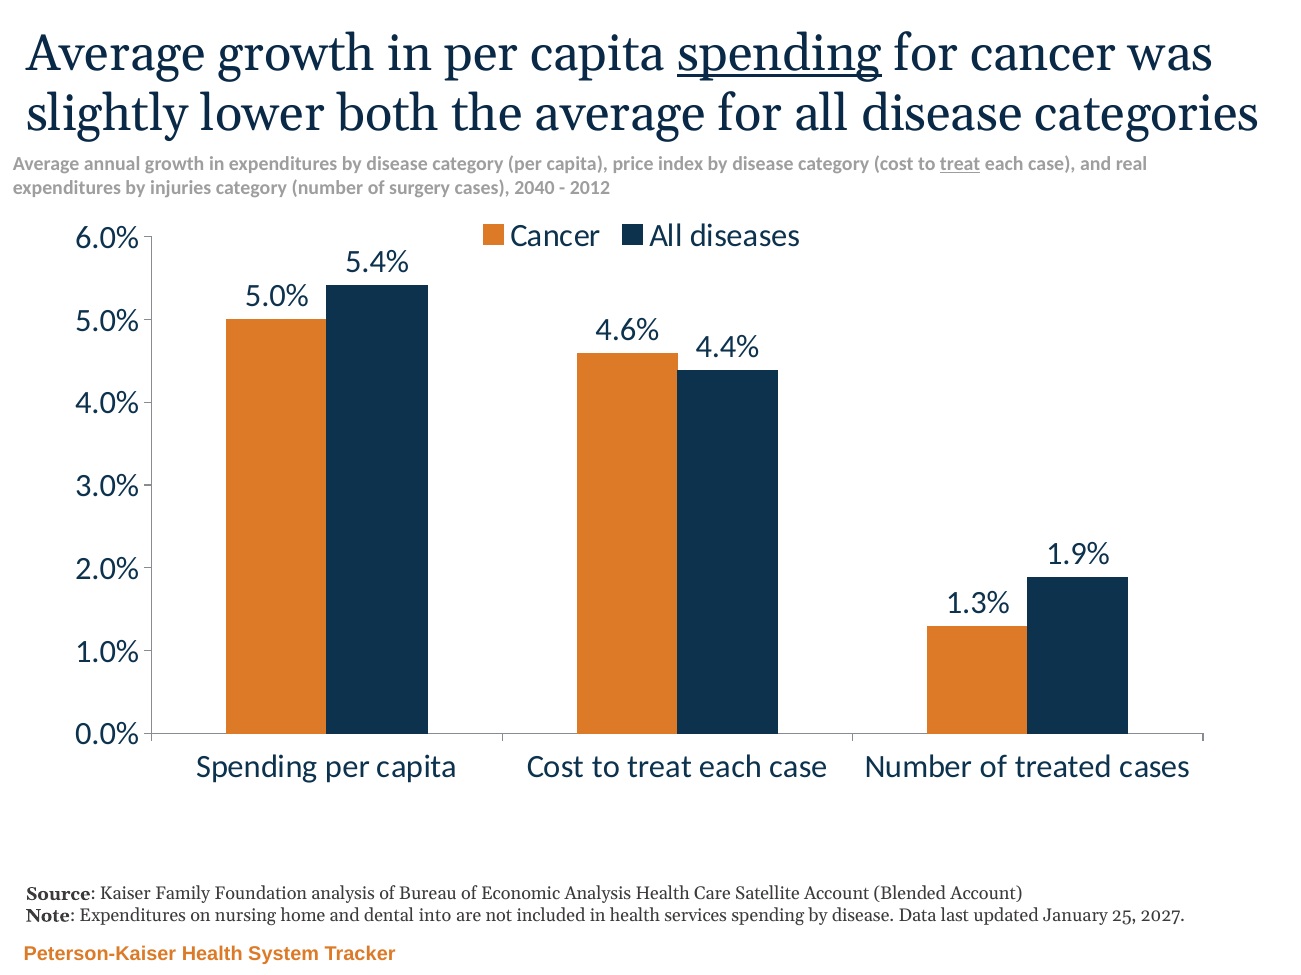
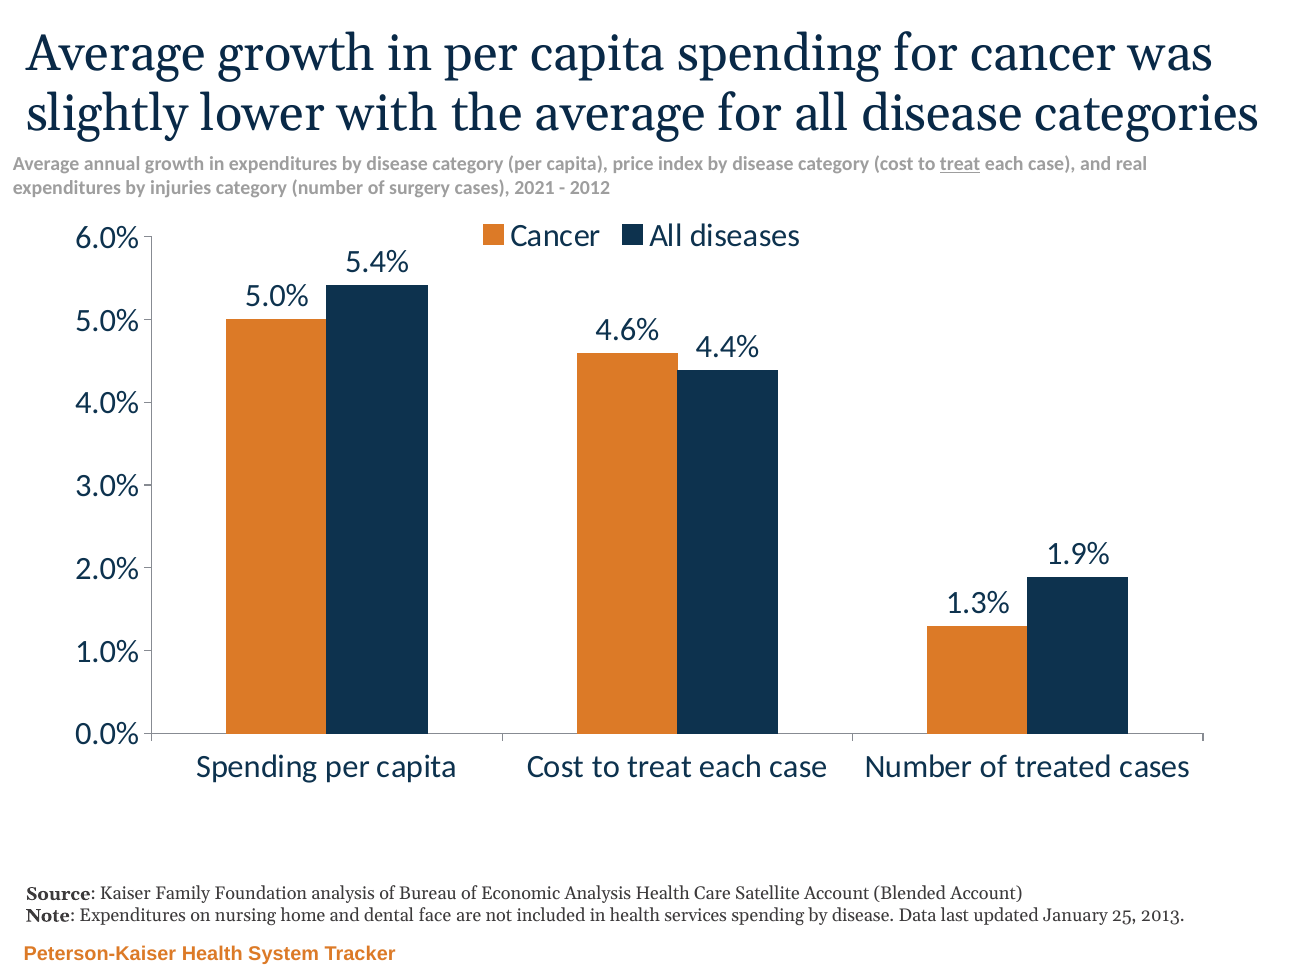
spending at (780, 53) underline: present -> none
both: both -> with
2040: 2040 -> 2021
into: into -> face
2027: 2027 -> 2013
